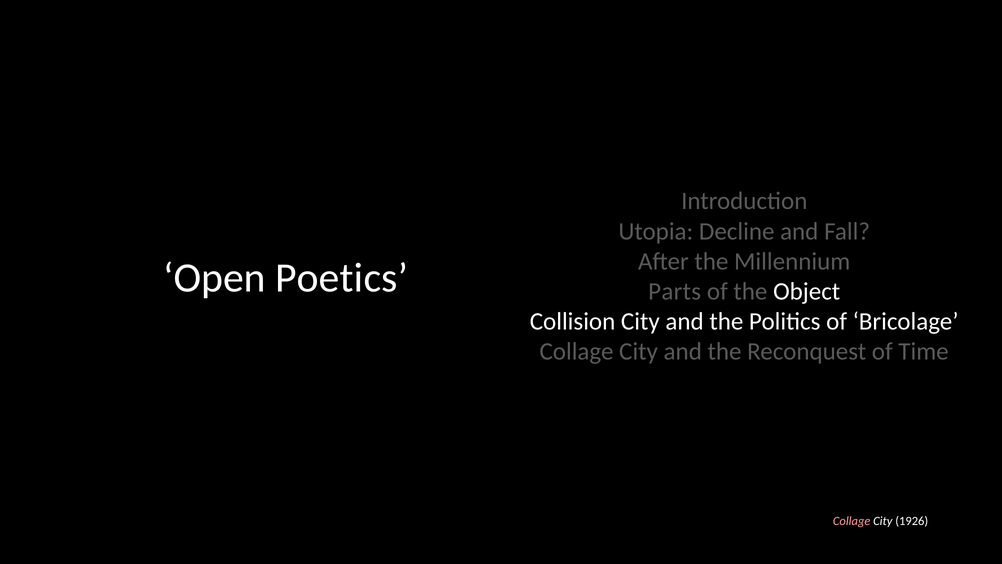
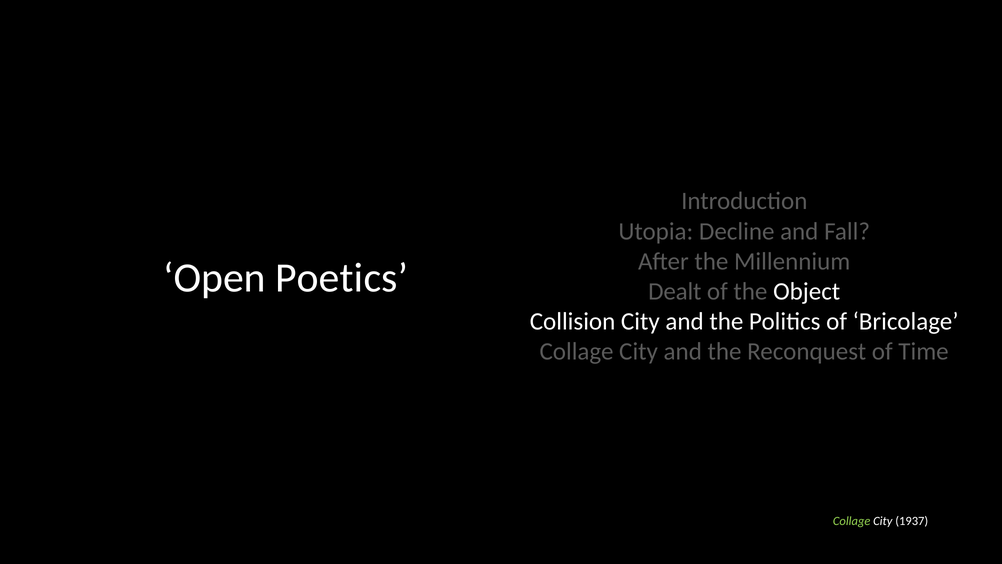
Parts: Parts -> Dealt
Collage at (852, 521) colour: pink -> light green
1926: 1926 -> 1937
